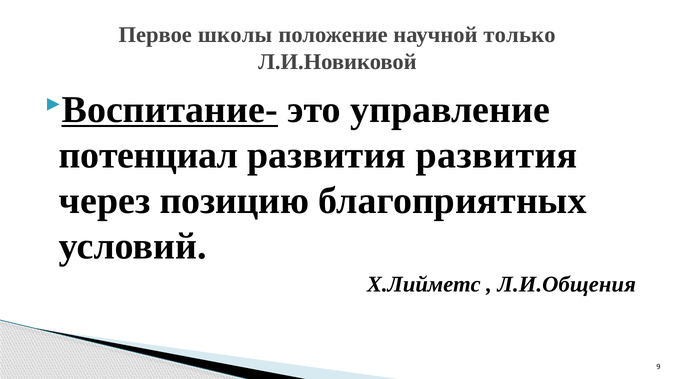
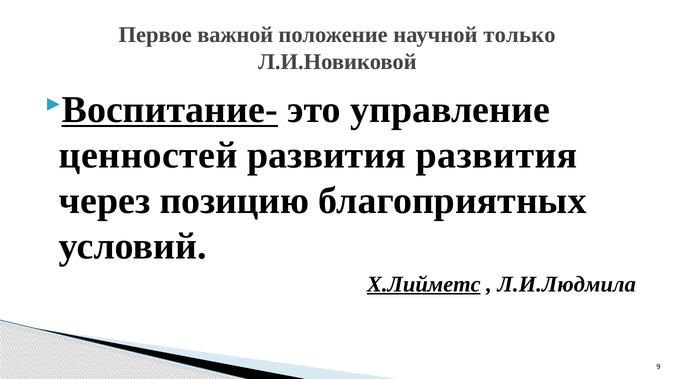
школы: школы -> важной
потенциал: потенциал -> ценностей
Х.Лийметс underline: none -> present
Л.И.Общения: Л.И.Общения -> Л.И.Людмила
